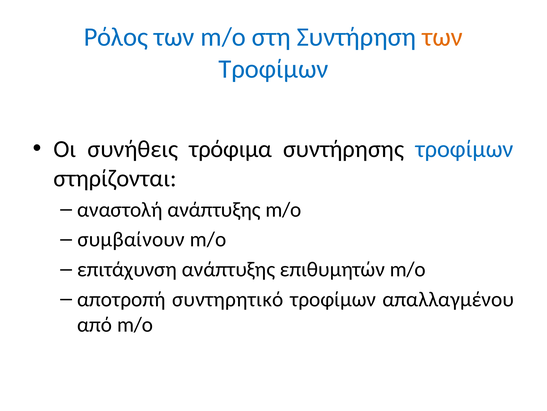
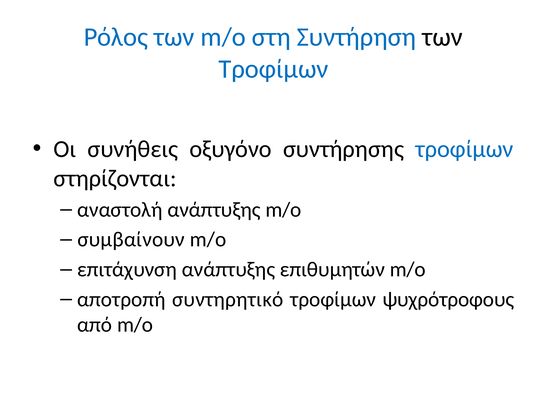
των at (443, 37) colour: orange -> black
τρόφιμα: τρόφιμα -> οξυγόνο
απαλλαγμένου: απαλλαγμένου -> ψυχρότροφους
